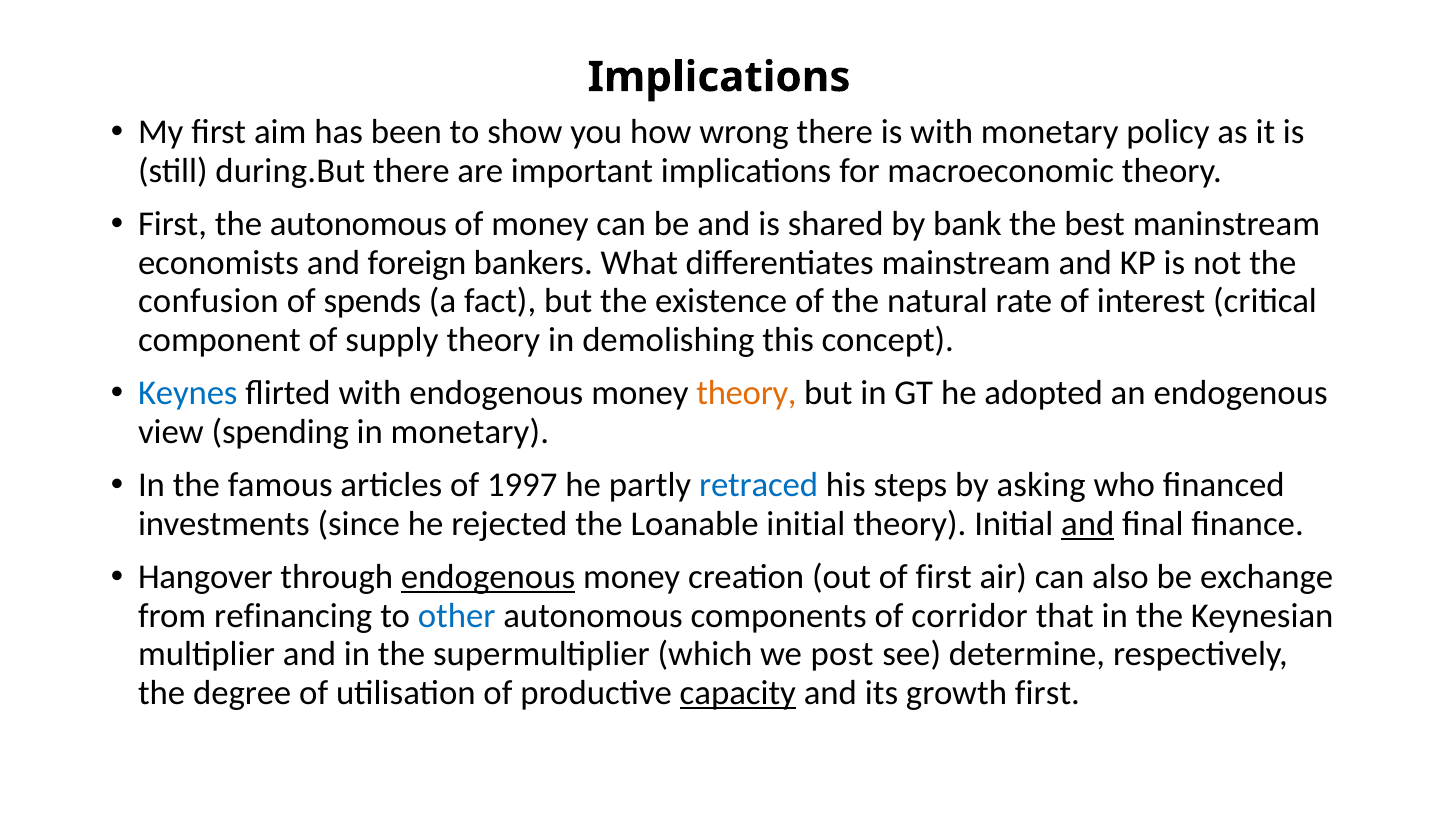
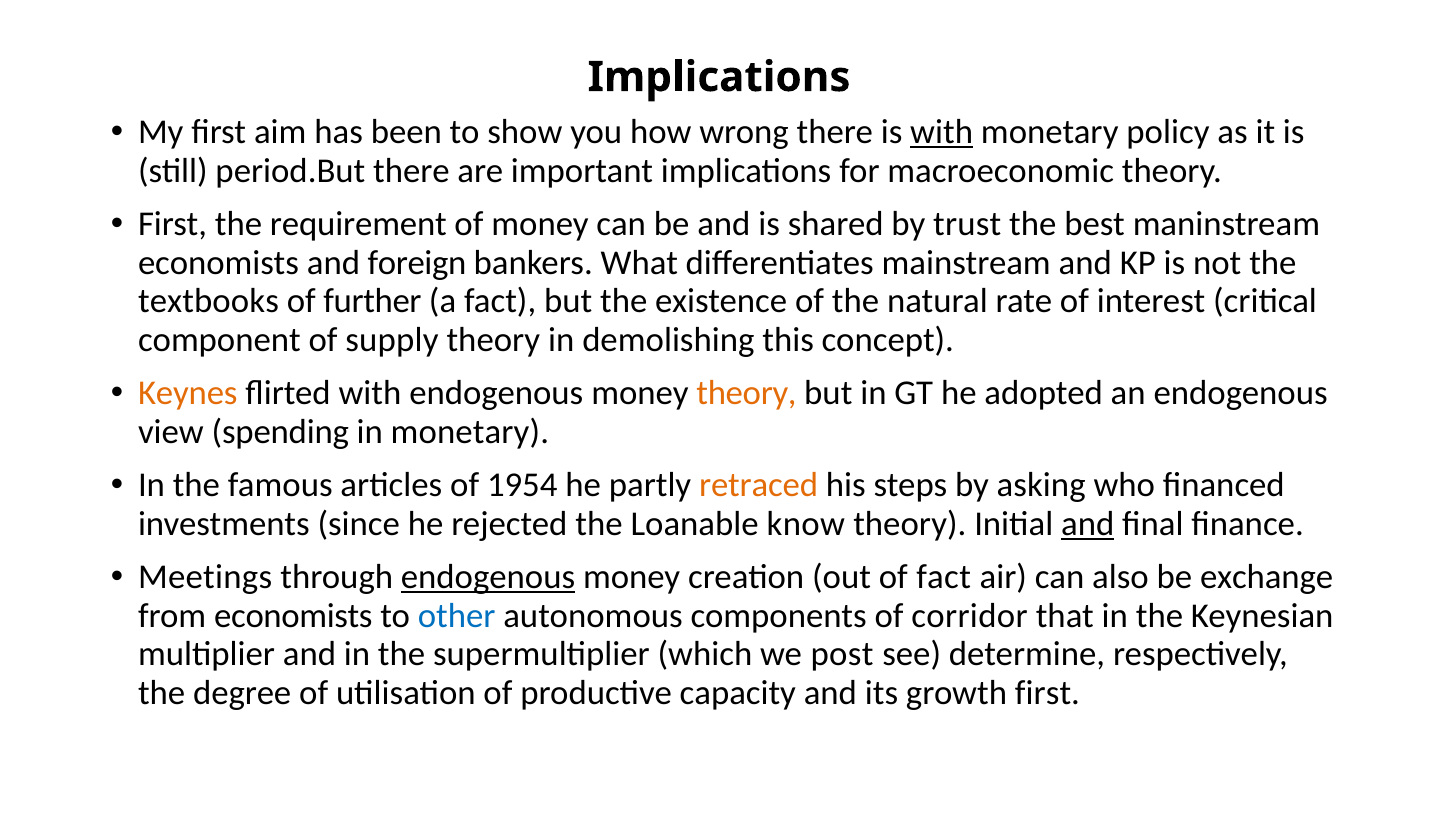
with at (942, 133) underline: none -> present
during.But: during.But -> period.But
the autonomous: autonomous -> requirement
bank: bank -> trust
confusion: confusion -> textbooks
spends: spends -> further
Keynes colour: blue -> orange
1997: 1997 -> 1954
retraced colour: blue -> orange
Loanable initial: initial -> know
Hangover: Hangover -> Meetings
of first: first -> fact
from refinancing: refinancing -> economists
capacity underline: present -> none
